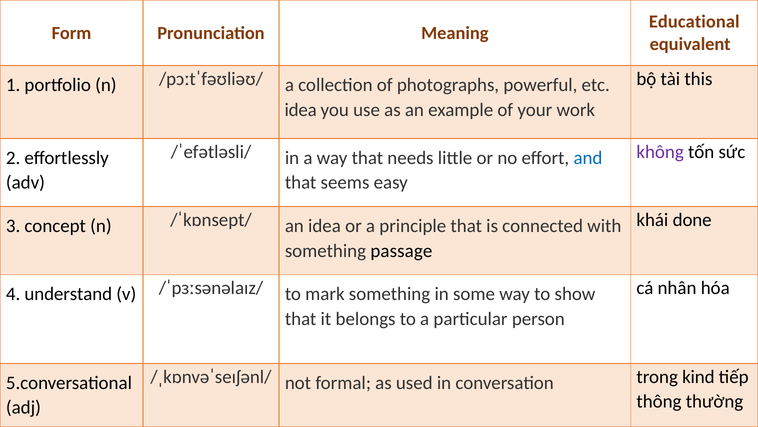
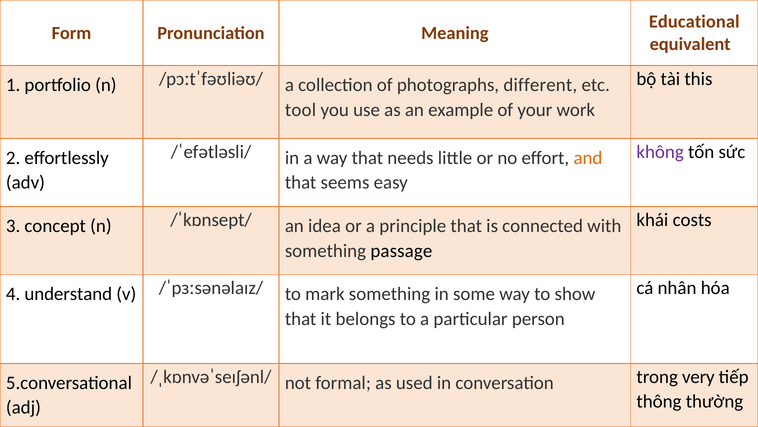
powerful: powerful -> different
idea at (301, 110): idea -> tool
and colour: blue -> orange
done: done -> costs
kind: kind -> very
